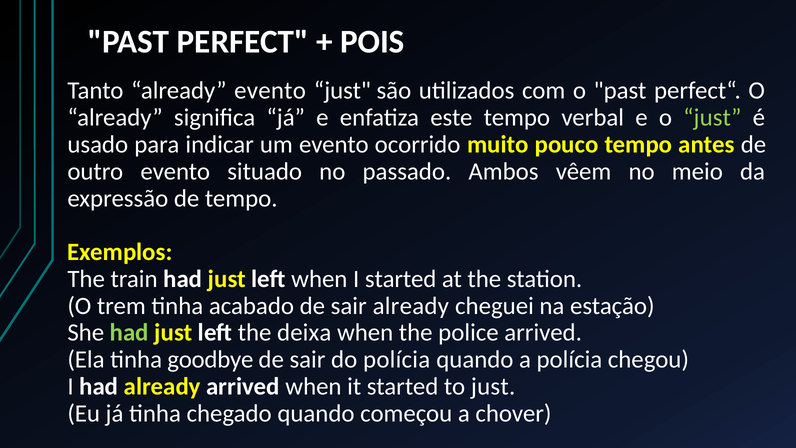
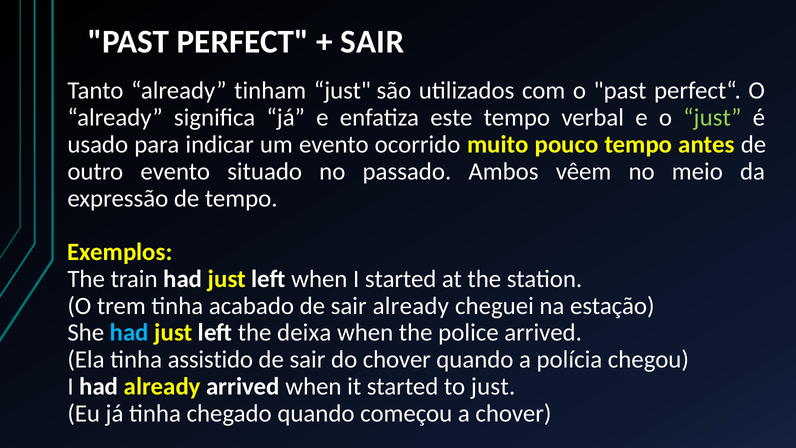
POIS at (372, 42): POIS -> SAIR
already evento: evento -> tinham
had at (129, 333) colour: light green -> light blue
goodbye: goodbye -> assistido
do polícia: polícia -> chover
